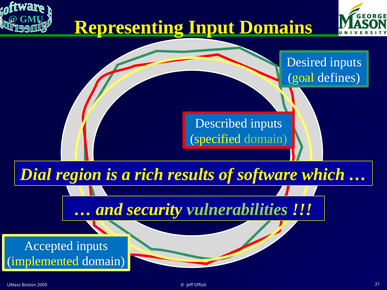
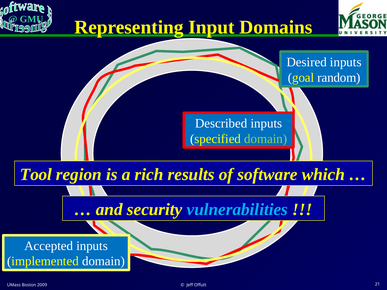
defines: defines -> random
Dial: Dial -> Tool
vulnerabilities colour: light green -> light blue
